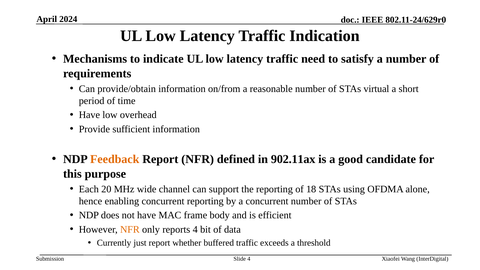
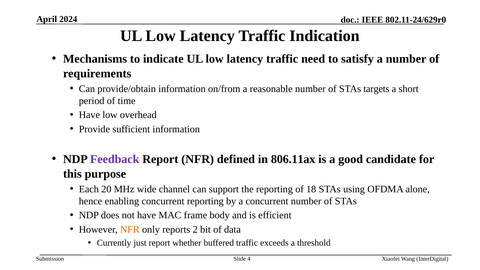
virtual: virtual -> targets
Feedback colour: orange -> purple
902.11ax: 902.11ax -> 806.11ax
reports 4: 4 -> 2
